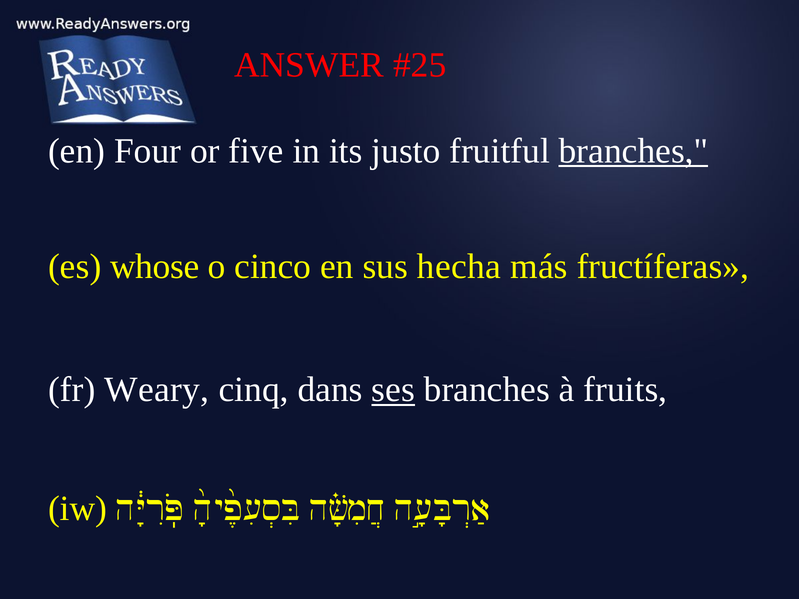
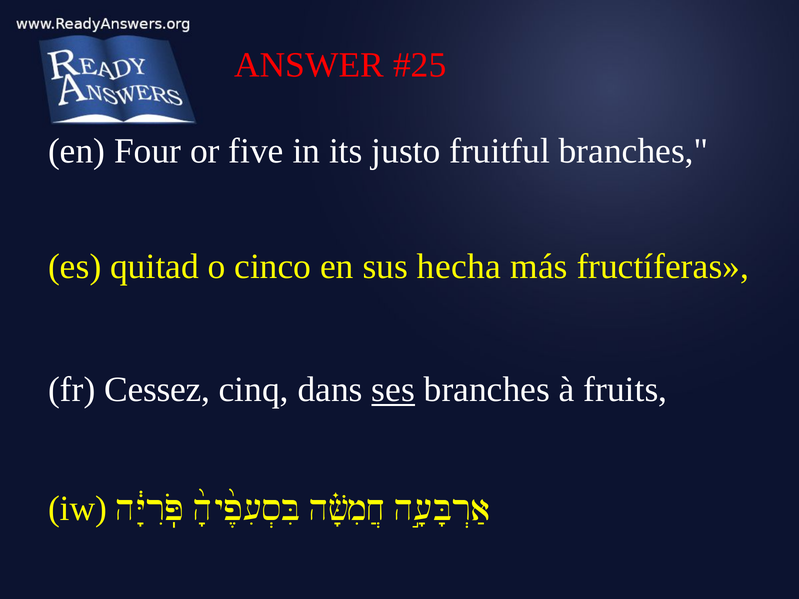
branches at (633, 151) underline: present -> none
whose: whose -> quitad
Weary: Weary -> Cessez
